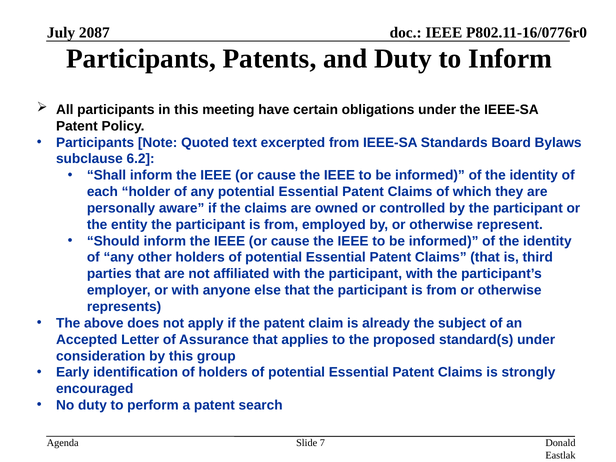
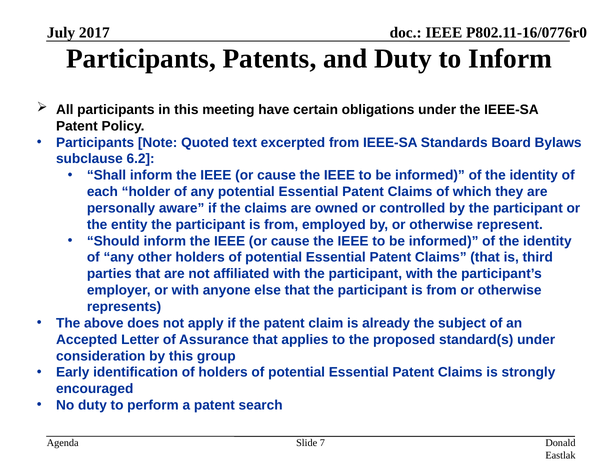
2087: 2087 -> 2017
